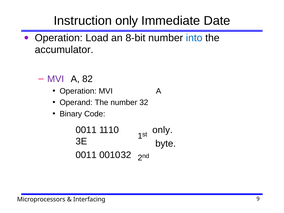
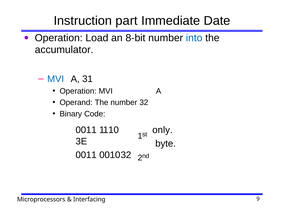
Instruction only: only -> part
MVI at (56, 79) colour: purple -> blue
82: 82 -> 31
